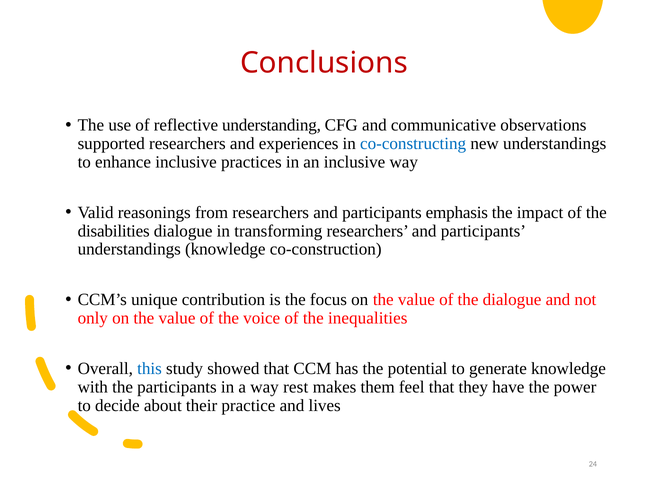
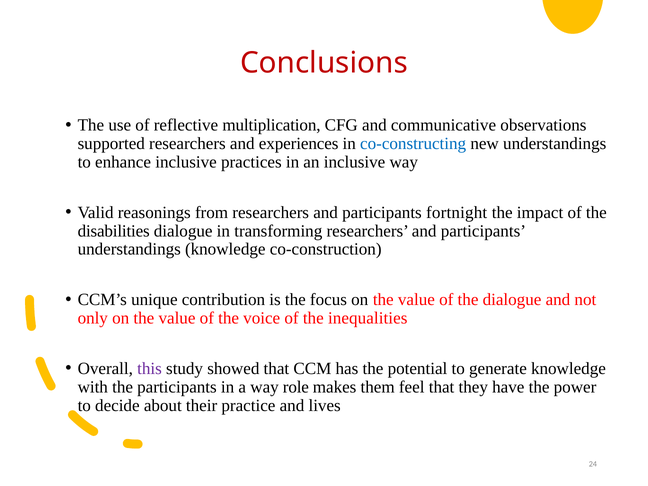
understanding: understanding -> multiplication
emphasis: emphasis -> fortnight
this colour: blue -> purple
rest: rest -> role
